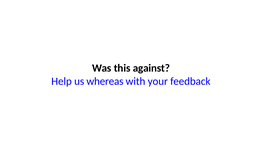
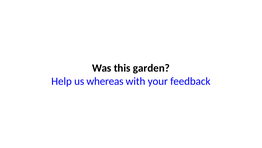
against: against -> garden
